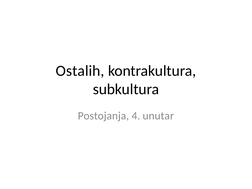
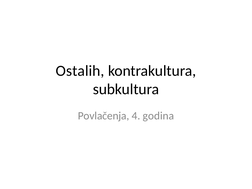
Postojanja: Postojanja -> Povlačenja
unutar: unutar -> godina
